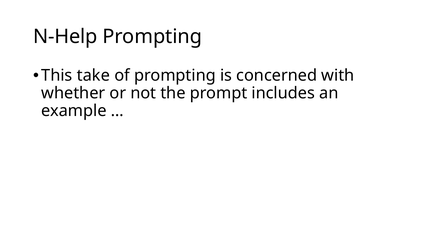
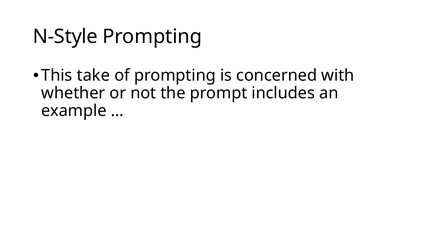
N-Help: N-Help -> N-Style
